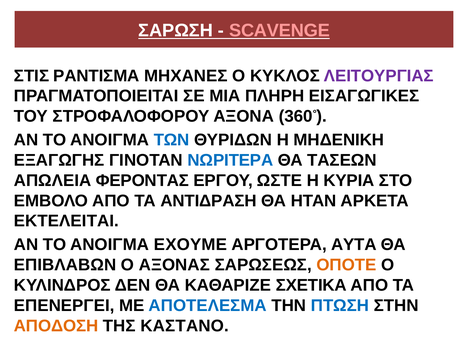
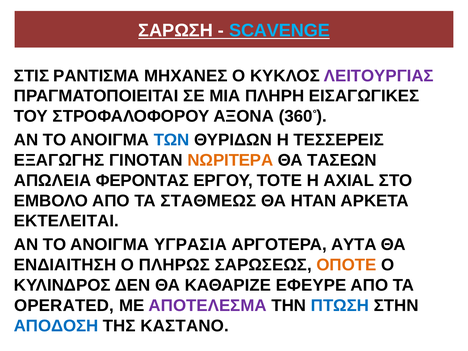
SCAVENGE colour: pink -> light blue
ΜΗΔΕΝΙΚΗ: ΜΗΔΕΝΙΚΗ -> ΤΕΣΣΕΡΕΙΣ
ΝΩΡΙΤΕΡΑ colour: blue -> orange
ΩΣΤΕ: ΩΣΤΕ -> ΤΟΤΕ
ΚΥΡΙΑ: ΚΥΡΙΑ -> AXIAL
ΑΝΤΙΔΡΑΣΗ: ΑΝΤΙΔΡΑΣΗ -> ΣΤΑΘΜΕΩΣ
ΕΧΟYΜΕ: ΕΧΟYΜΕ -> ΥΓΡΑΣΙΑ
ΕΠΙΒΛΑΒΩΝ: ΕΠΙΒΛΑΒΩΝ -> ΕΝΔΙΑΙΤΗΣΗ
ΑΞΟΝΑΣ: ΑΞΟΝΑΣ -> ΠΛΗΡΩΣ
ΣΧΕΤΙΚΑ: ΣΧΕΤΙΚΑ -> ΕΦΕΥΡΕ
ΕΠΕΝΕΡΓΕΙ: ΕΠΕΝΕΡΓΕΙ -> OPERATED
ΑΠΟΤΕΛΕΣΜΑ colour: blue -> purple
ΑΠΟΔΟΣΗ colour: orange -> blue
